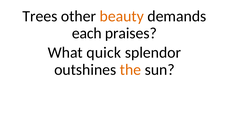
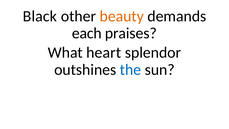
Trees: Trees -> Black
quick: quick -> heart
the colour: orange -> blue
